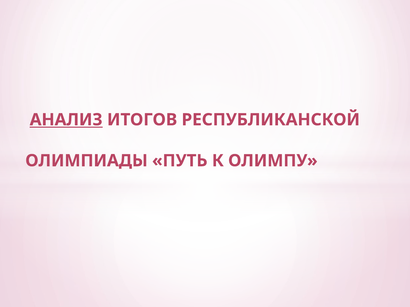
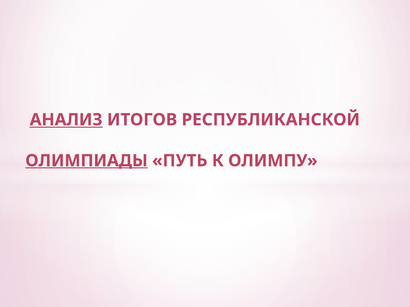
ОЛИМПИАДЫ underline: none -> present
